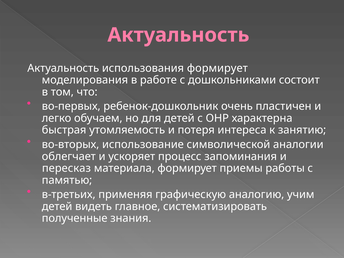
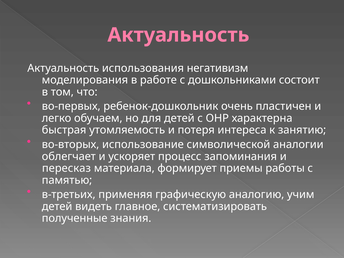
использования формирует: формирует -> негативизм
